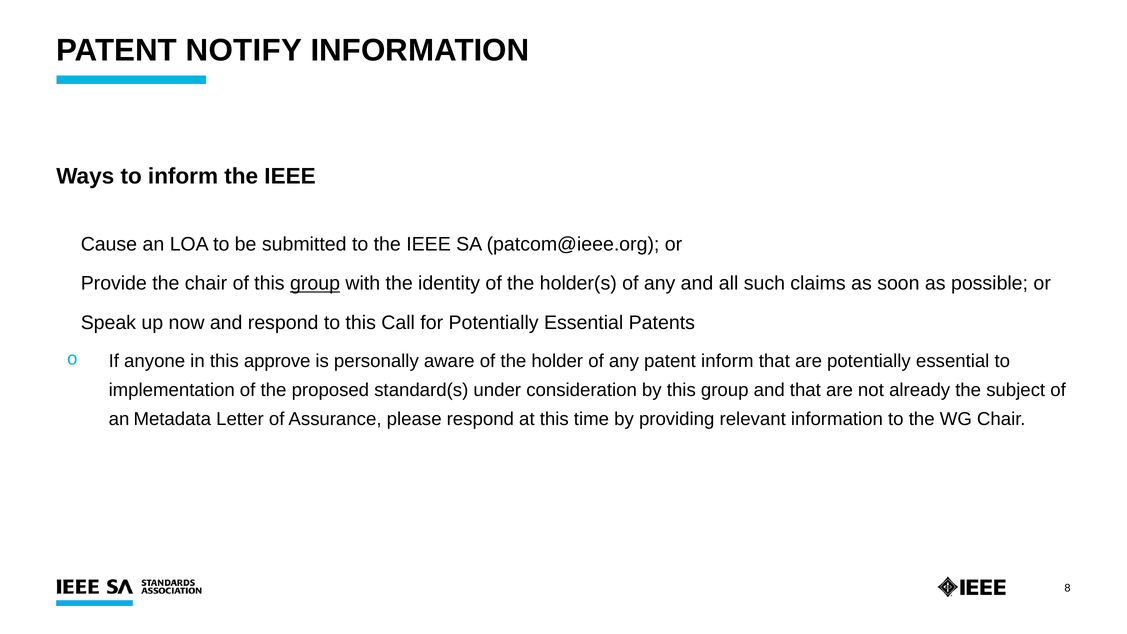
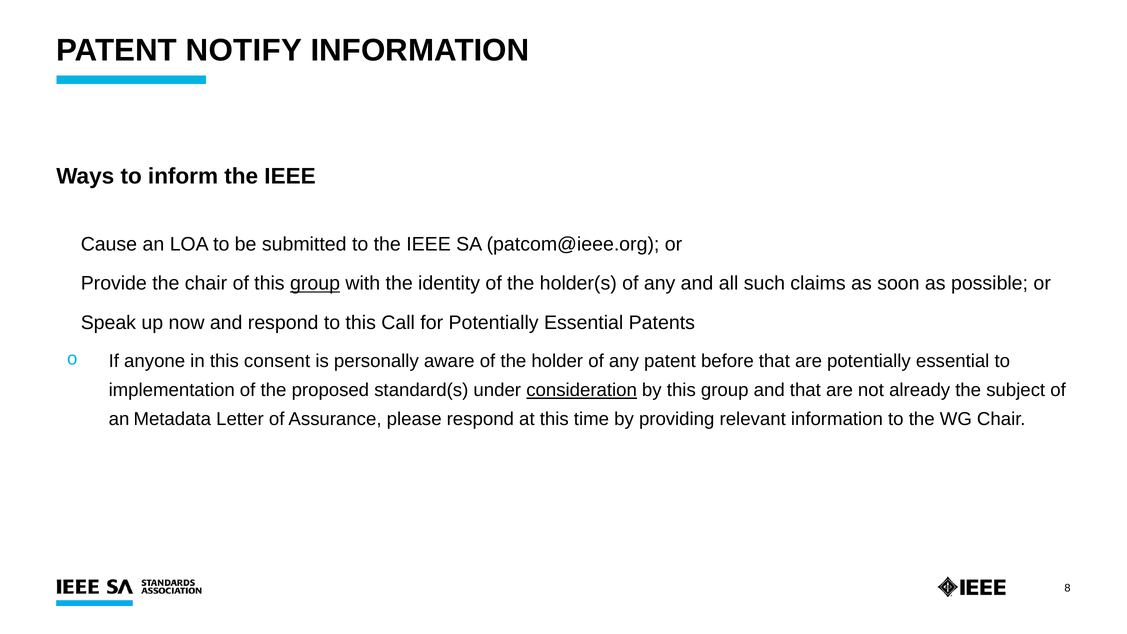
approve: approve -> consent
patent inform: inform -> before
consideration underline: none -> present
